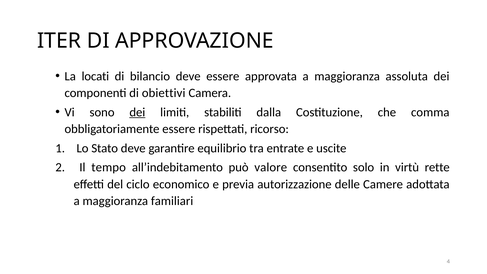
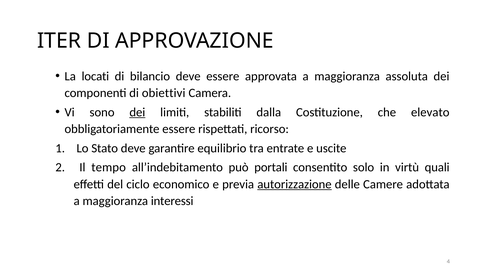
comma: comma -> elevato
valore: valore -> portali
rette: rette -> quali
autorizzazione underline: none -> present
familiari: familiari -> interessi
